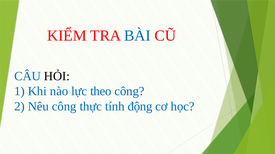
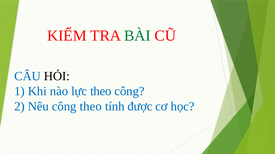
BÀI colour: blue -> green
công thực: thực -> theo
động: động -> được
